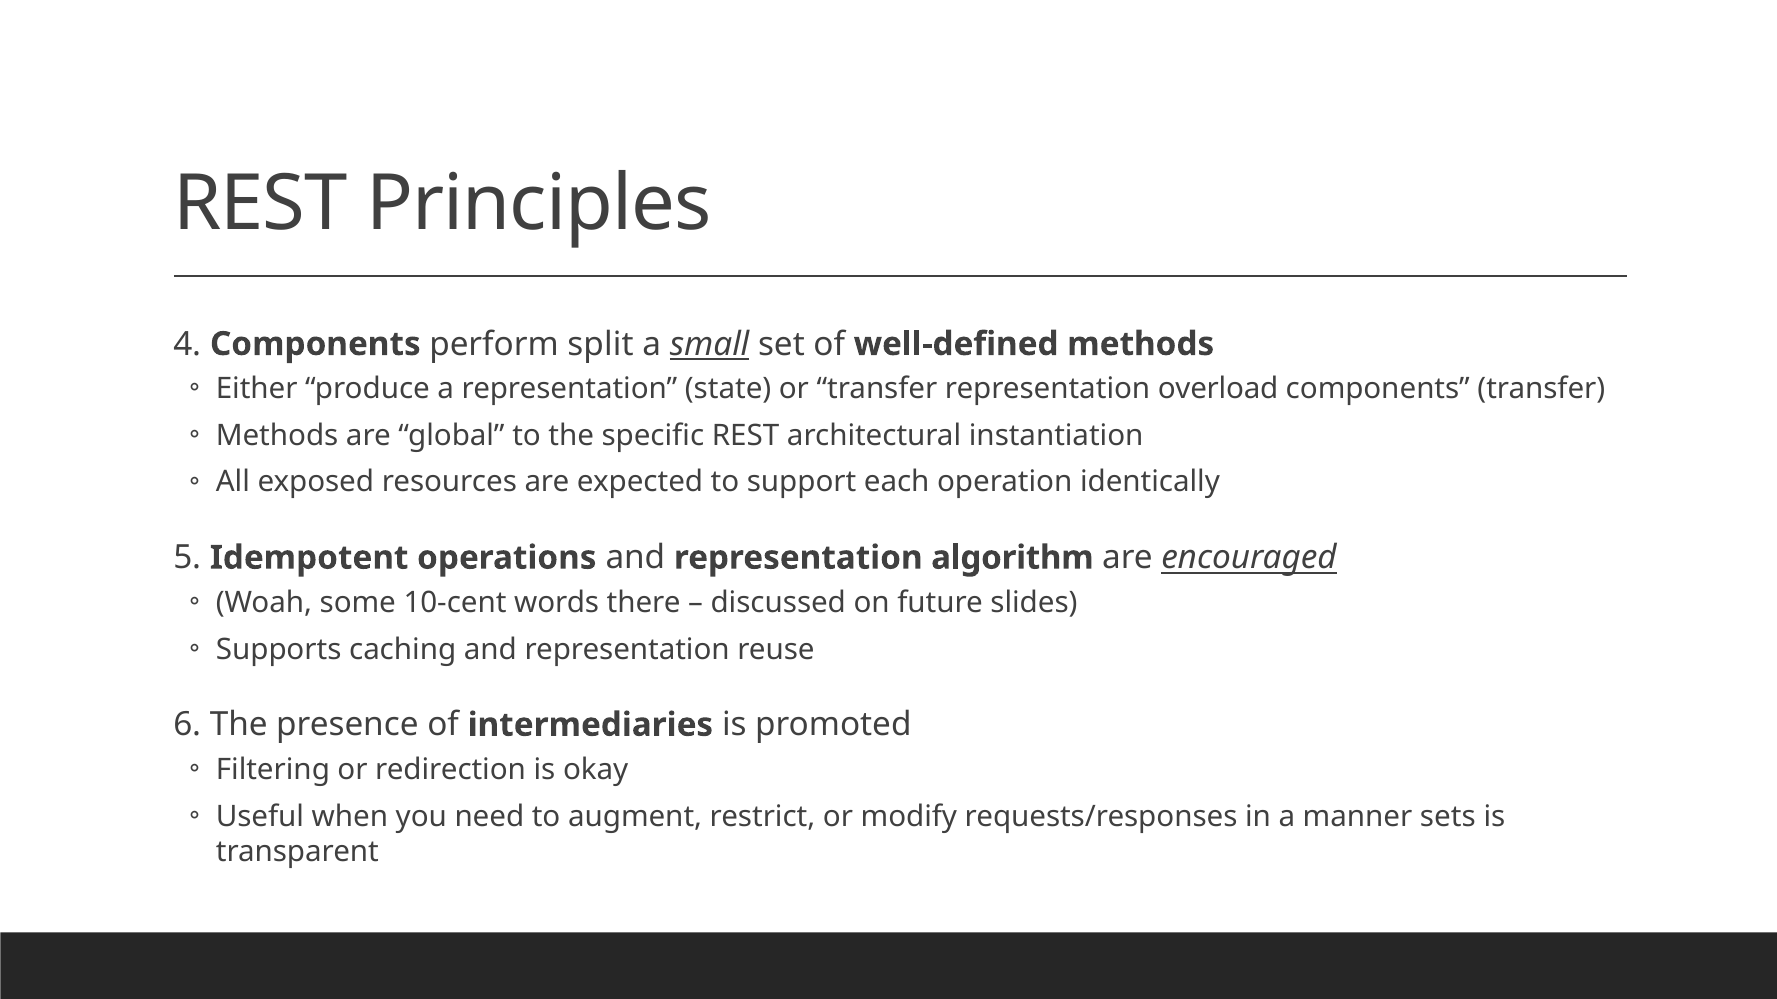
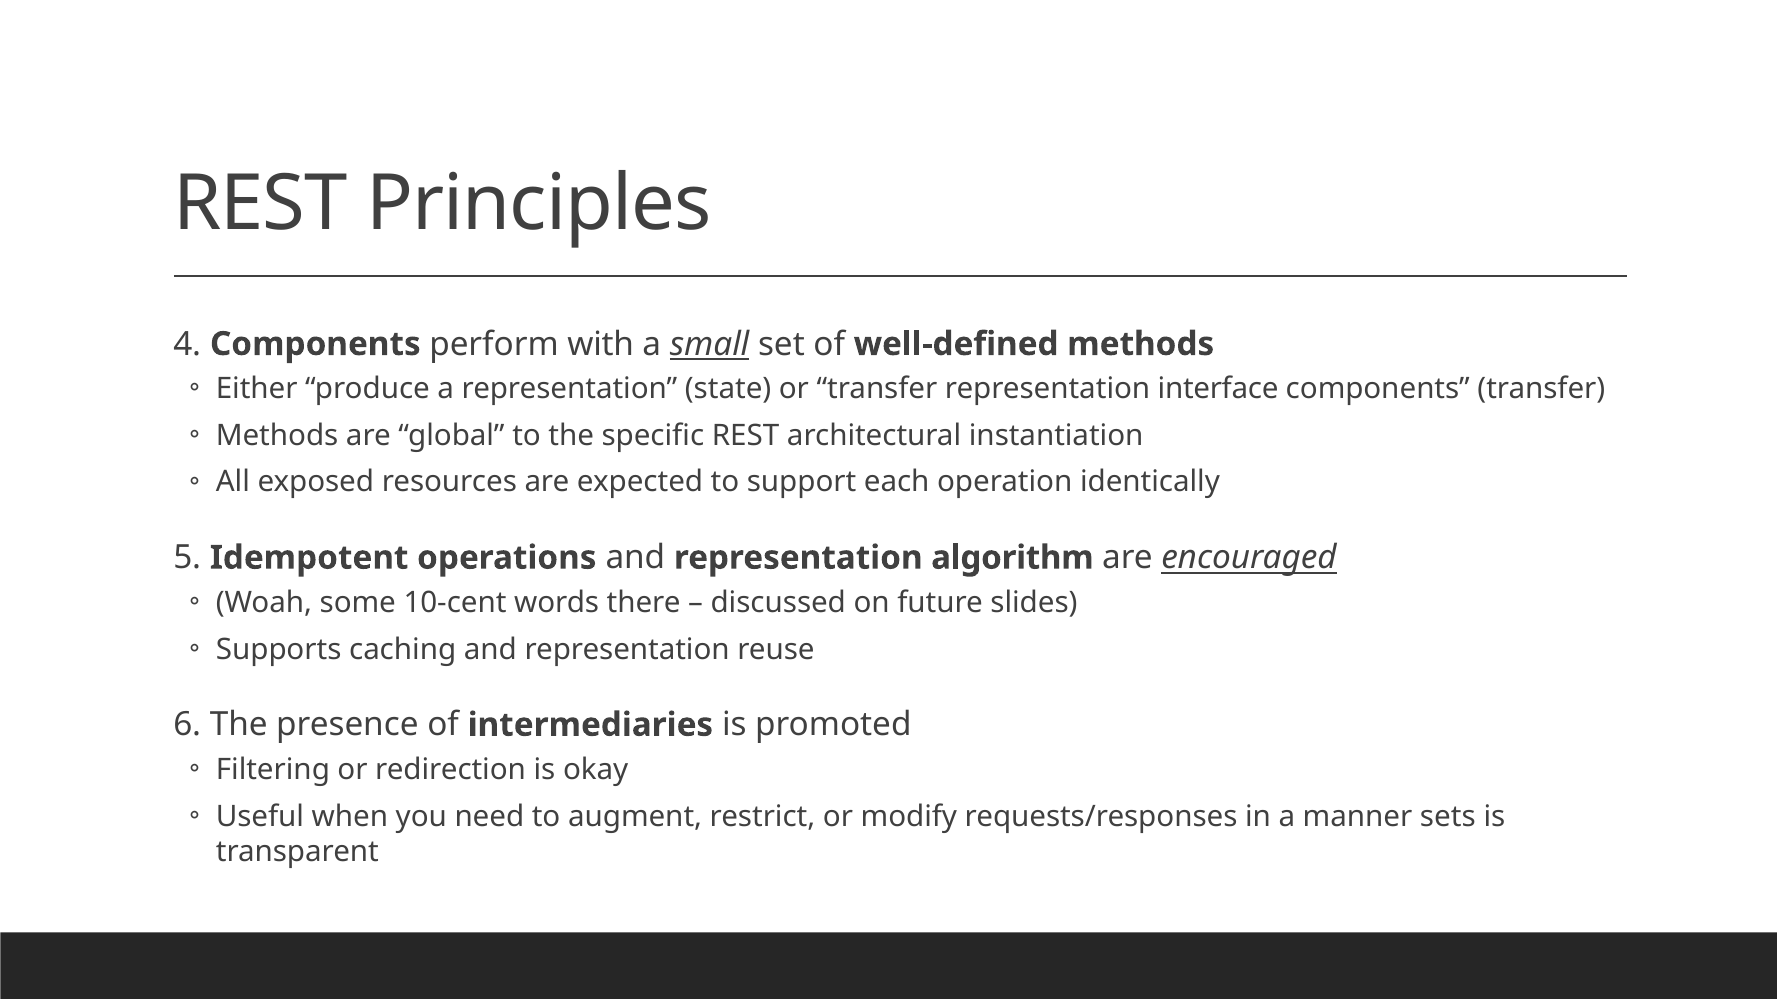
split: split -> with
overload: overload -> interface
